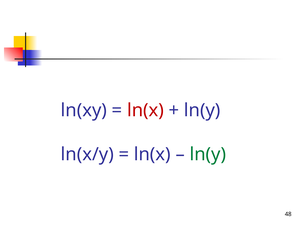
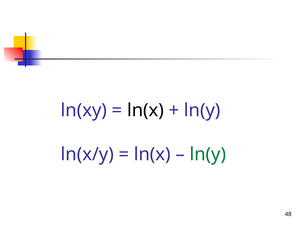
ln(x at (145, 111) colour: red -> black
